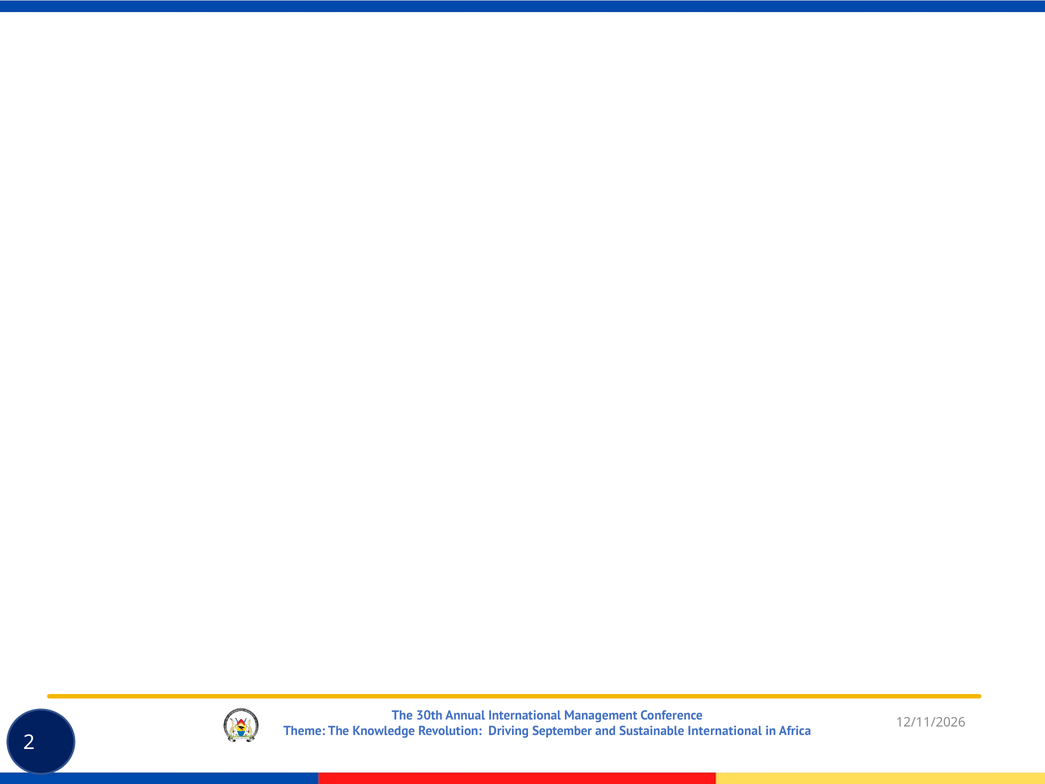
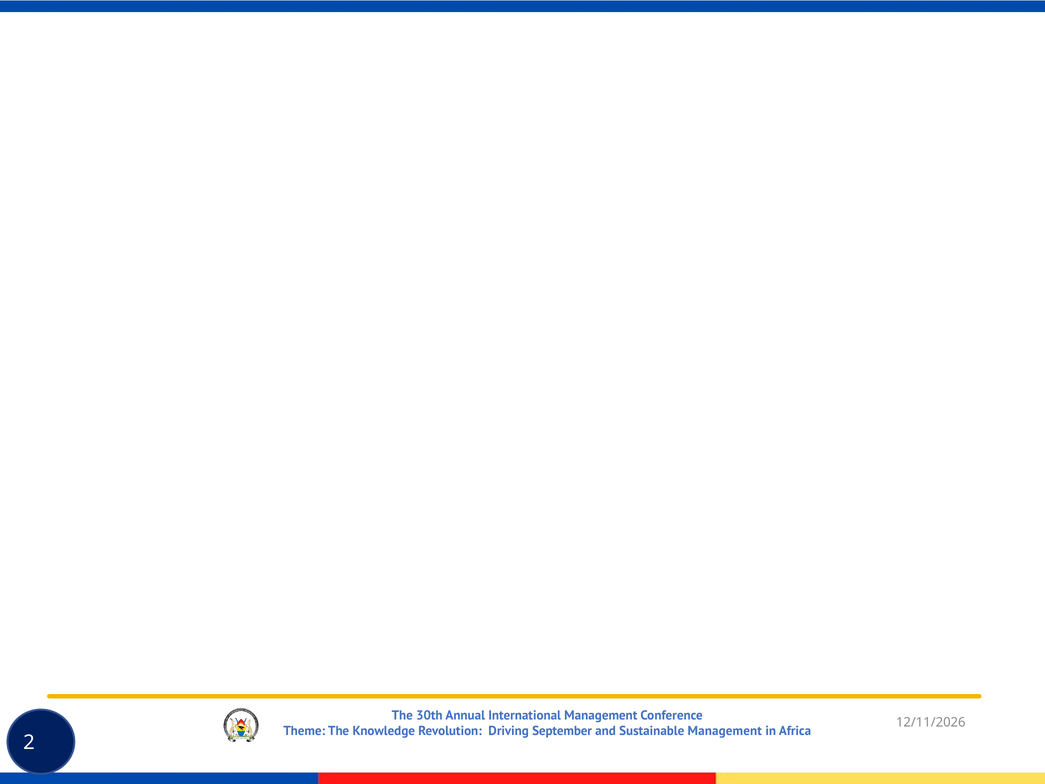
Sustainable International: International -> Management
